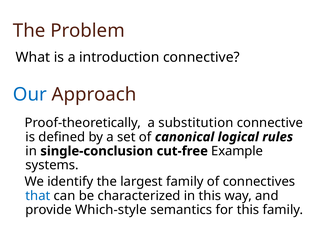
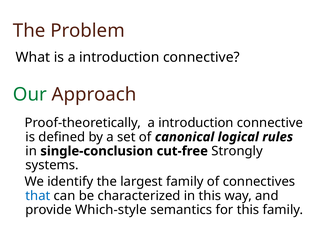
Our colour: blue -> green
Proof-theoretically a substitution: substitution -> introduction
Example: Example -> Strongly
